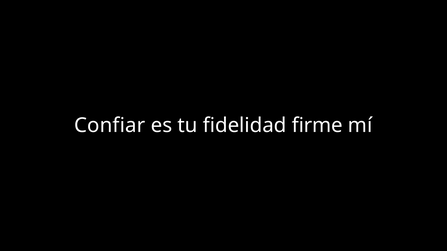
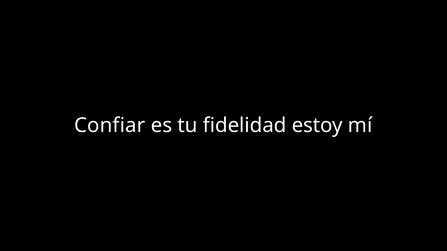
firme: firme -> estoy
